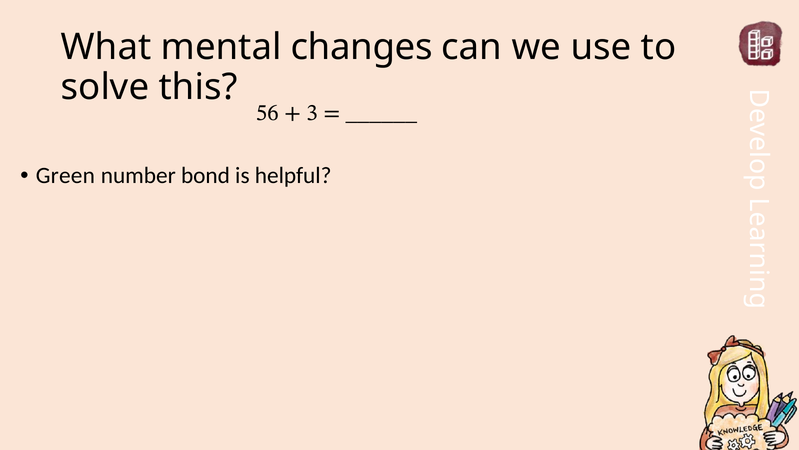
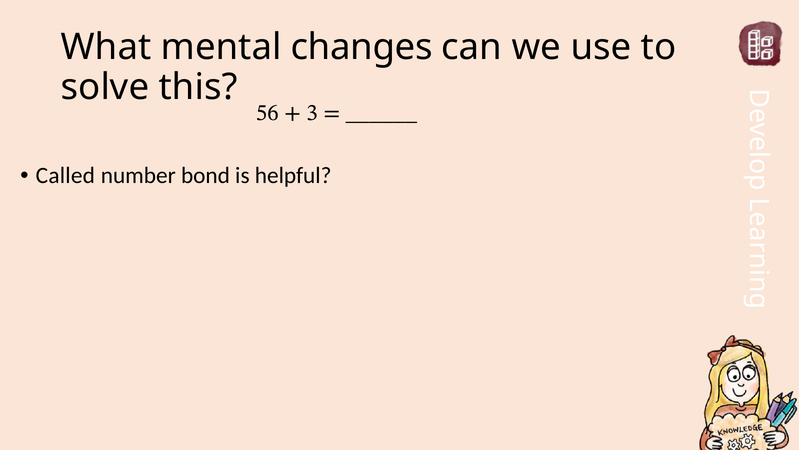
Green: Green -> Called
